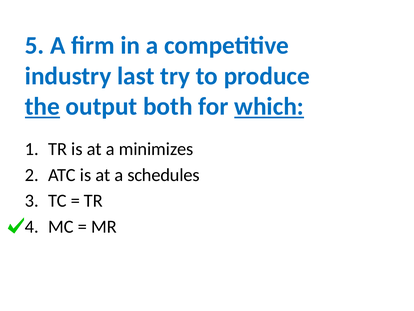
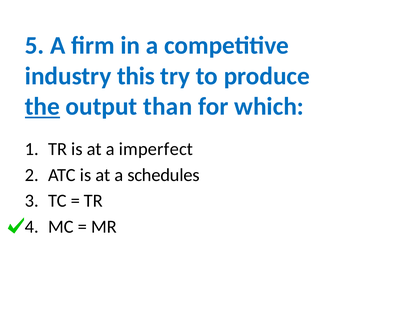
last: last -> this
both: both -> than
which underline: present -> none
minimizes: minimizes -> imperfect
